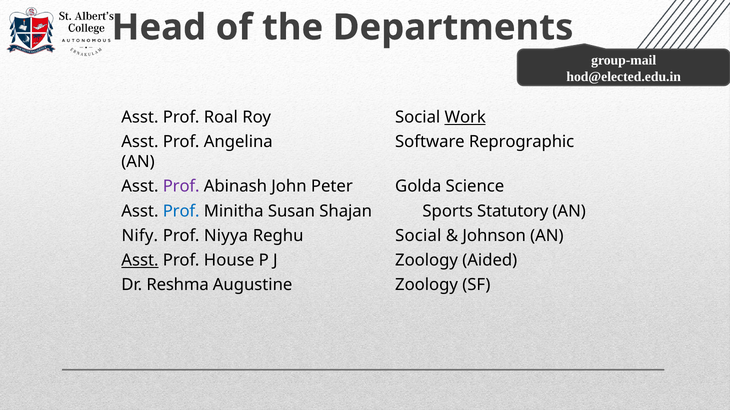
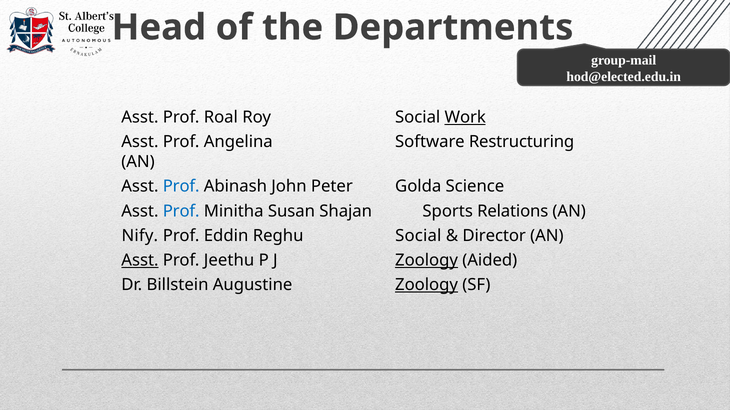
Reprographic: Reprographic -> Restructuring
Prof at (181, 187) colour: purple -> blue
Statutory: Statutory -> Relations
Niyya: Niyya -> Eddin
Johnson: Johnson -> Director
House: House -> Jeethu
Zoology at (427, 261) underline: none -> present
Reshma: Reshma -> Billstein
Zoology at (427, 285) underline: none -> present
